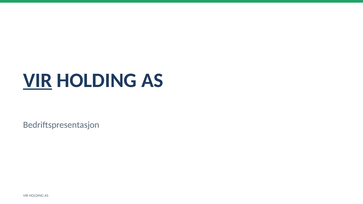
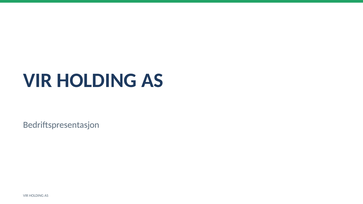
VIR at (38, 81) underline: present -> none
